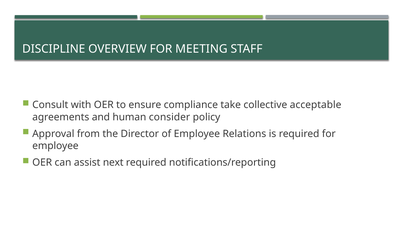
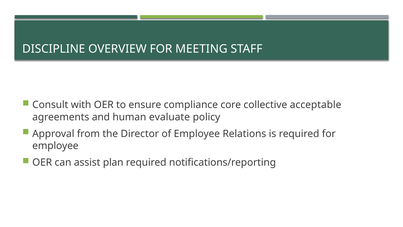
take: take -> core
consider: consider -> evaluate
next: next -> plan
